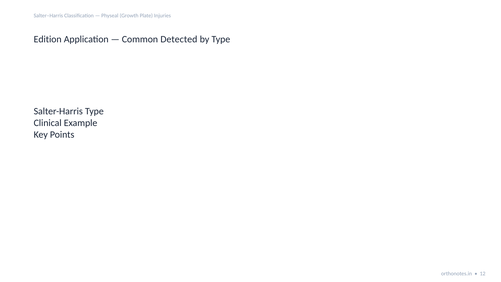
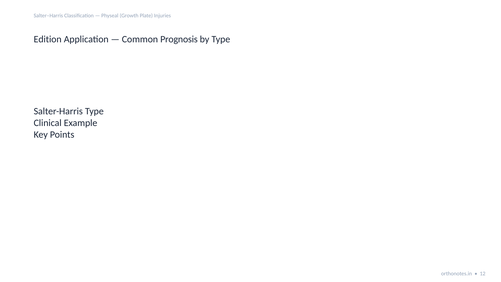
Detected: Detected -> Prognosis
